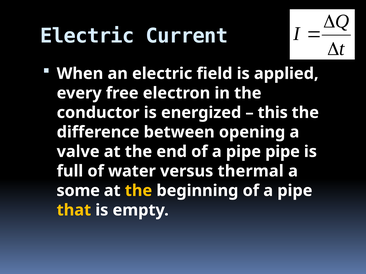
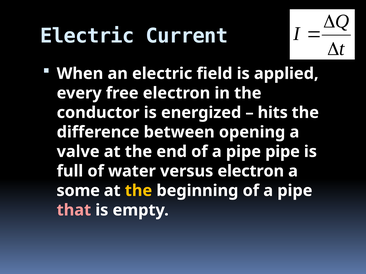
this: this -> hits
versus thermal: thermal -> electron
that colour: yellow -> pink
